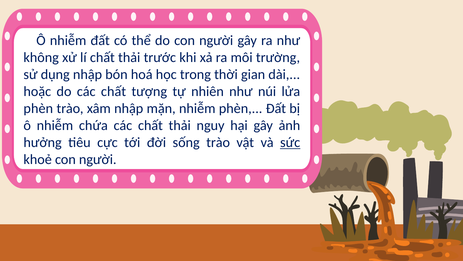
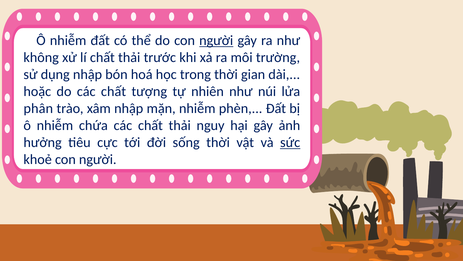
người at (216, 41) underline: none -> present
phèn at (38, 108): phèn -> phân
sống trào: trào -> thời
